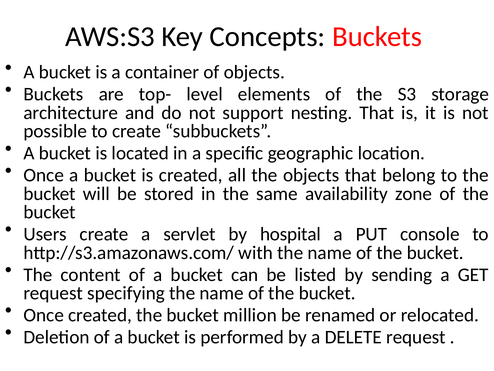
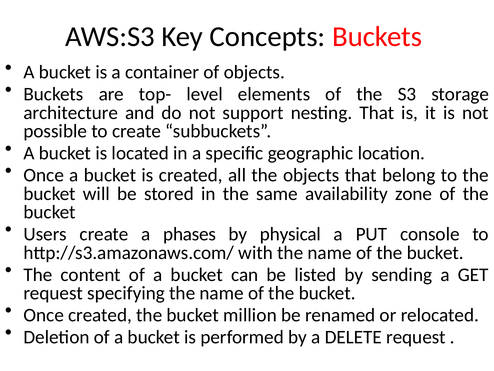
servlet: servlet -> phases
hospital: hospital -> physical
